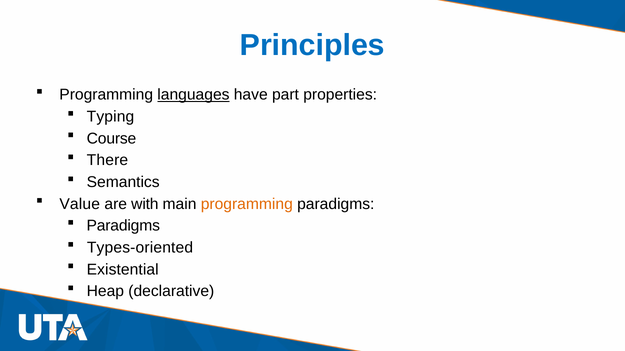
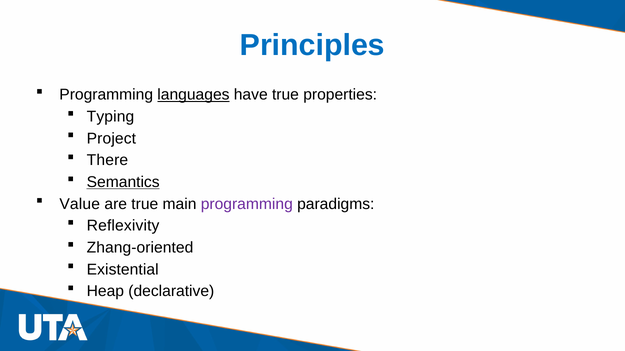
have part: part -> true
Course: Course -> Project
Semantics underline: none -> present
are with: with -> true
programming at (247, 204) colour: orange -> purple
Paradigms at (123, 226): Paradigms -> Reflexivity
Types-oriented: Types-oriented -> Zhang-oriented
